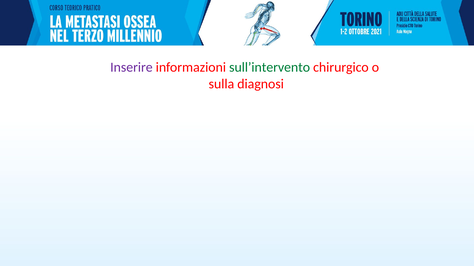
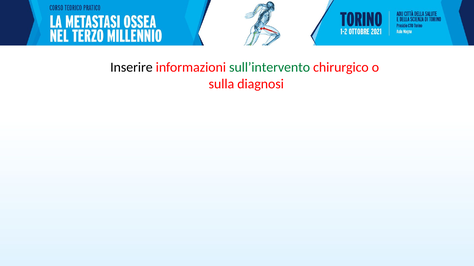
Inserire colour: purple -> black
